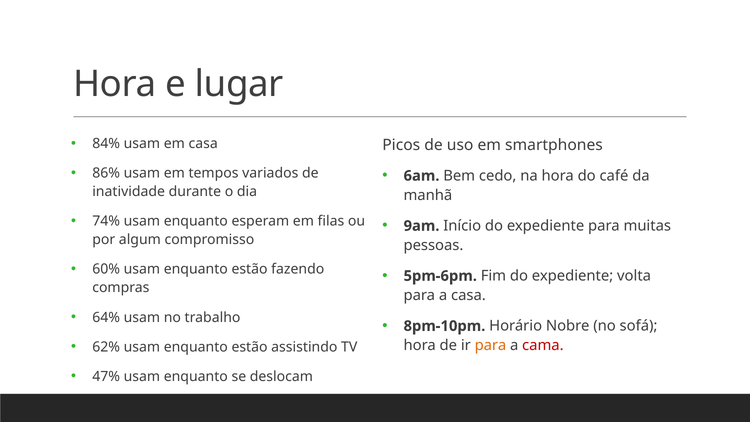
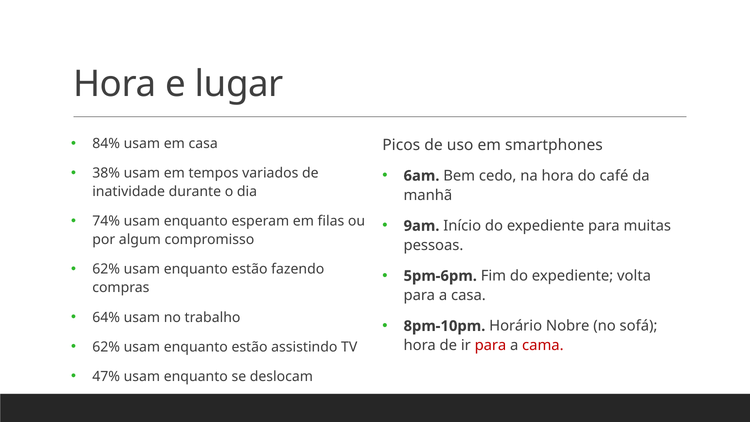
86%: 86% -> 38%
60% at (106, 269): 60% -> 62%
para at (490, 345) colour: orange -> red
